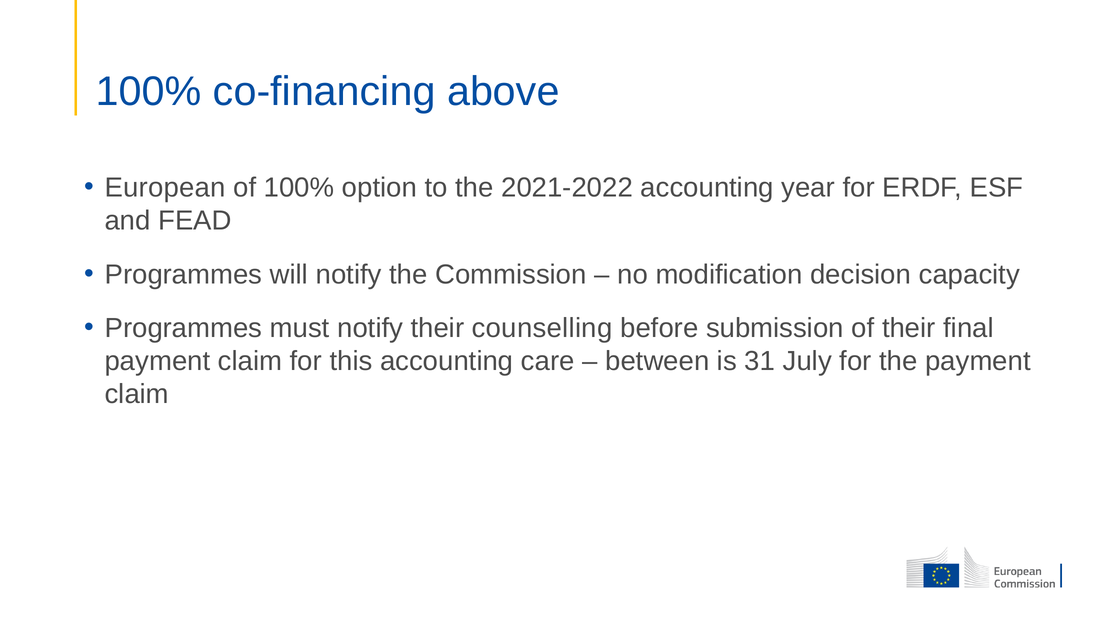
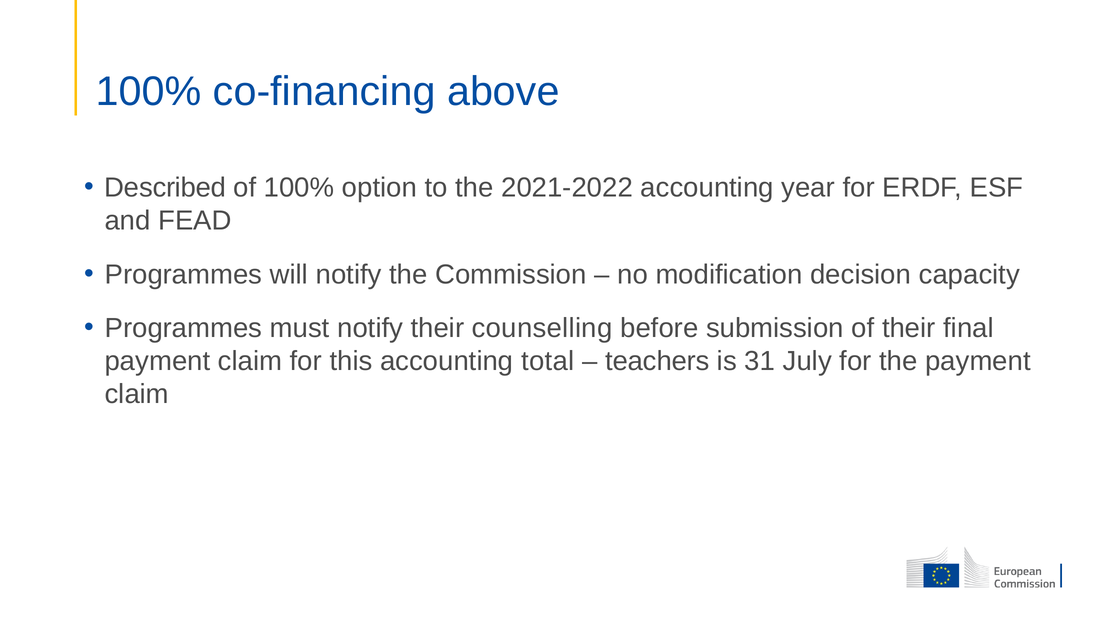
European: European -> Described
care: care -> total
between: between -> teachers
